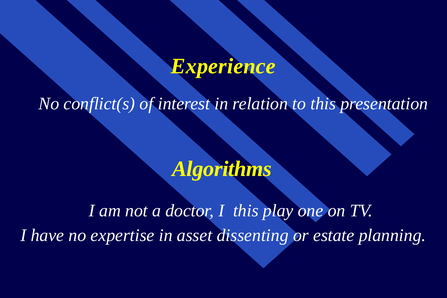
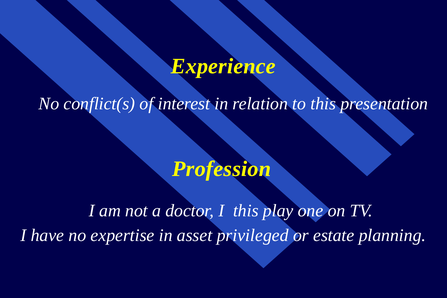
Algorithms: Algorithms -> Profession
dissenting: dissenting -> privileged
